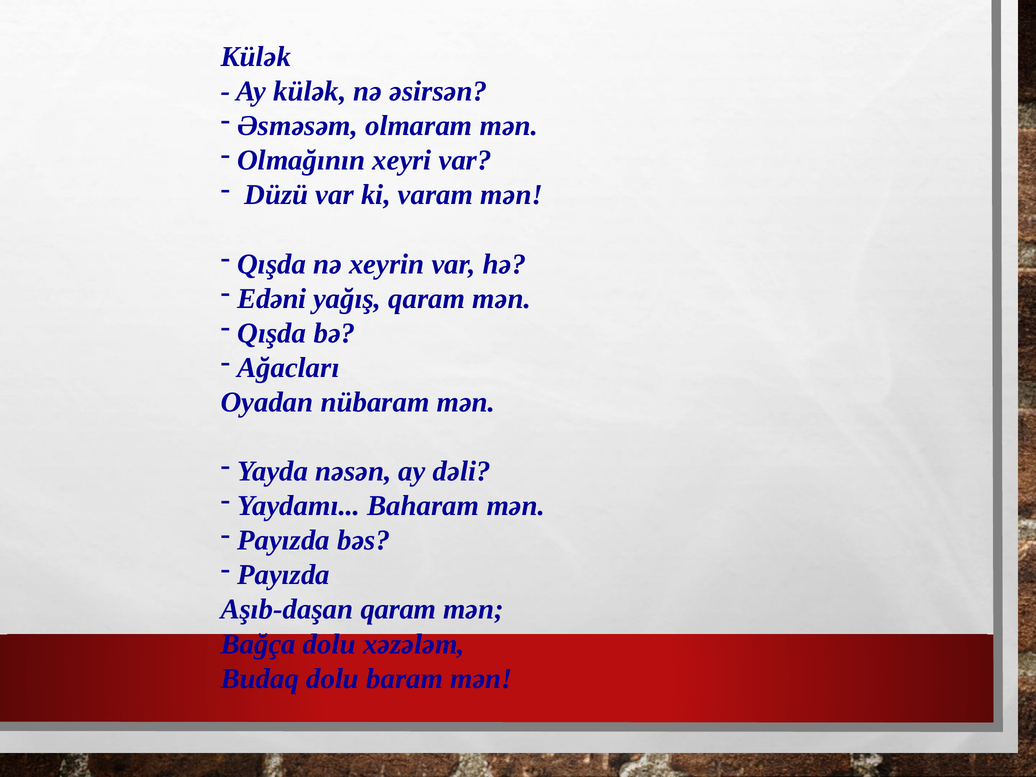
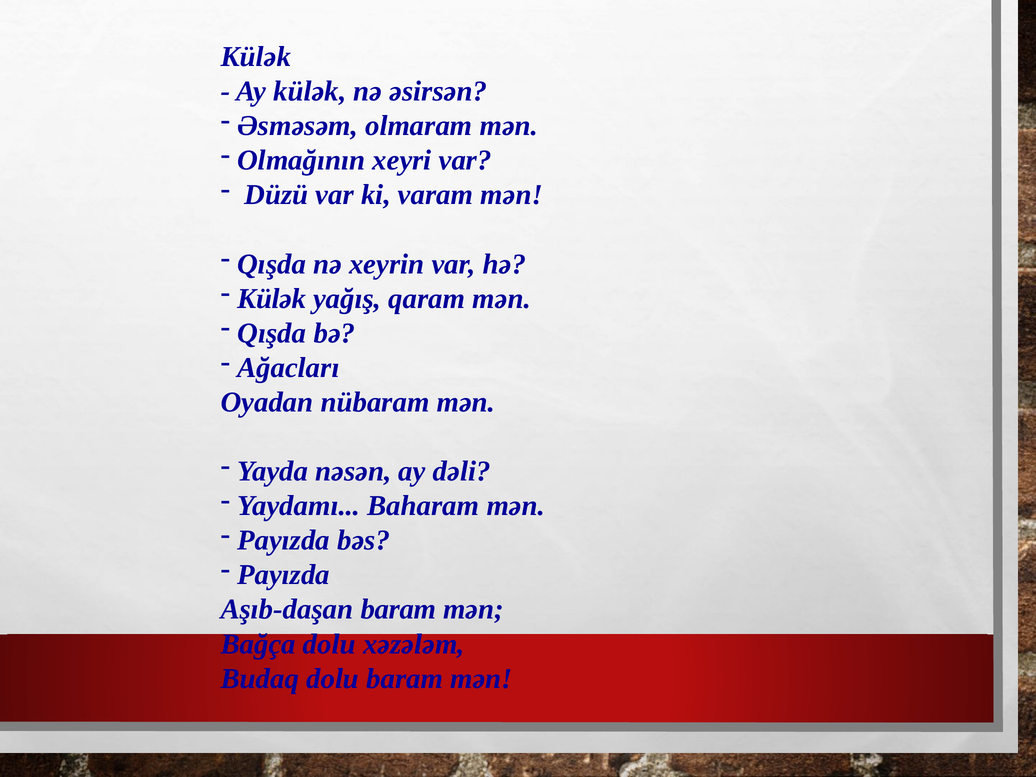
Edəni at (272, 299): Edəni -> Külək
Aşıb-daşan qaram: qaram -> baram
